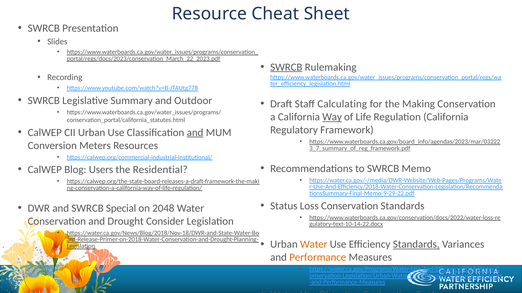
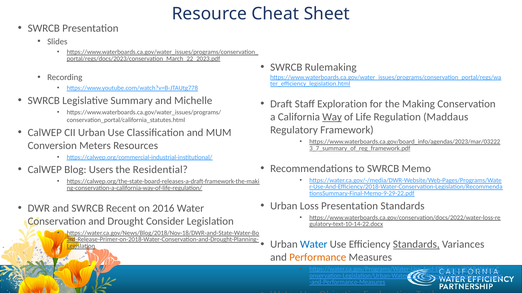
SWRCB at (286, 67) underline: present -> none
Outdoor: Outdoor -> Michelle
Staff Calculating: Calculating -> Exploration
Regulation California: California -> Maddaus
and at (195, 133) underline: present -> none
Status at (284, 206): Status -> Urban
Loss Conservation: Conservation -> Presentation
Special: Special -> Recent
2048: 2048 -> 2016
Water at (314, 245) colour: orange -> blue
